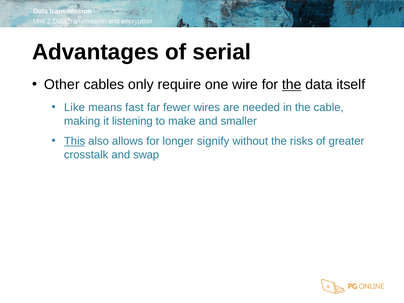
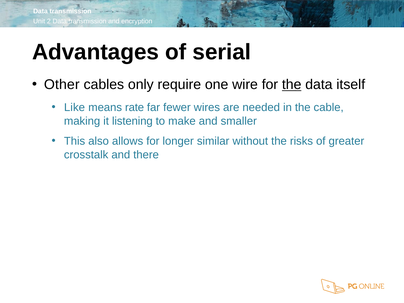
fast: fast -> rate
This underline: present -> none
signify: signify -> similar
swap: swap -> there
